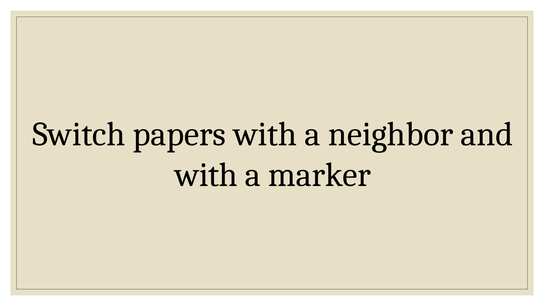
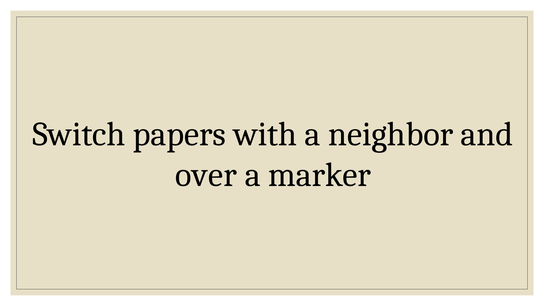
with at (206, 175): with -> over
